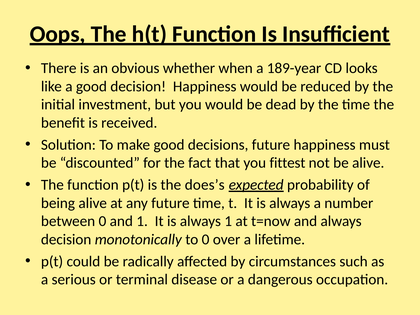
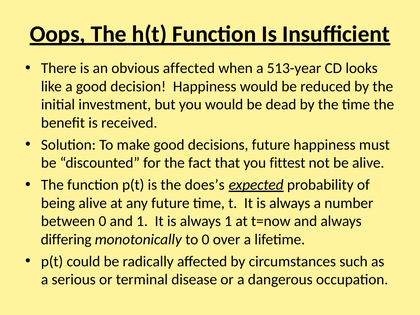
obvious whether: whether -> affected
189-year: 189-year -> 513-year
decision at (66, 239): decision -> differing
